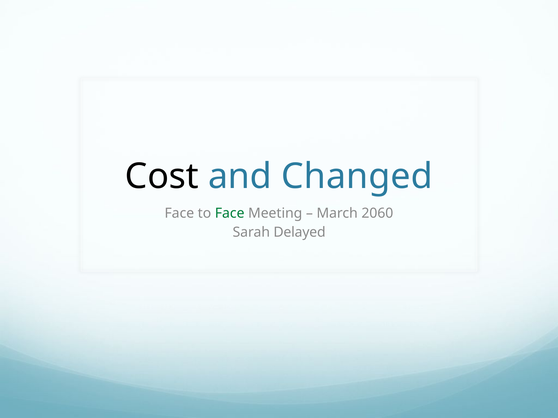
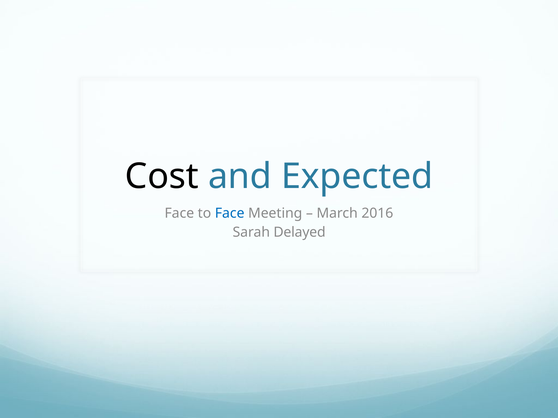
Changed: Changed -> Expected
Face at (230, 213) colour: green -> blue
2060: 2060 -> 2016
